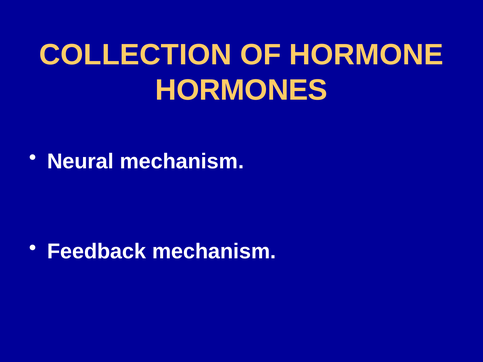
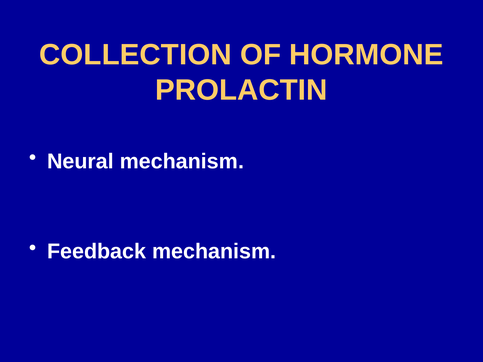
HORMONES: HORMONES -> PROLACTIN
